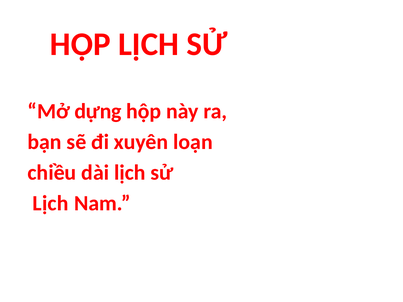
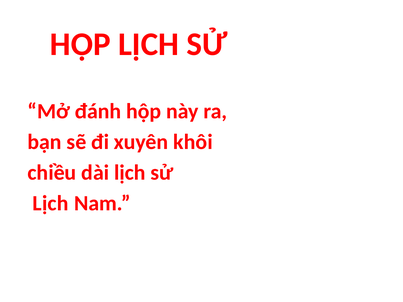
dựng: dựng -> đánh
loạn: loạn -> khôi
